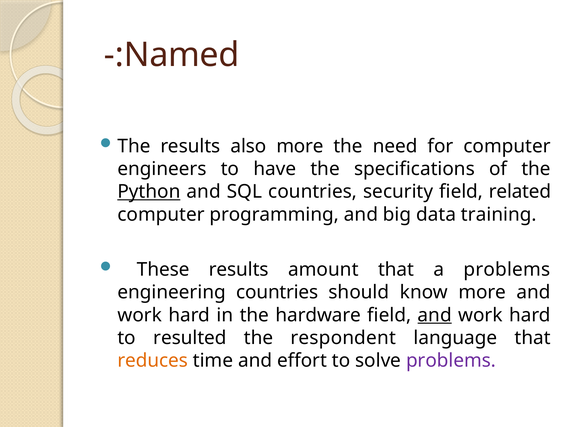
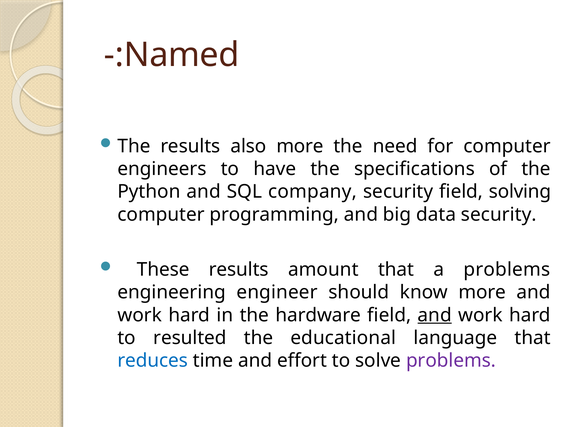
Python underline: present -> none
SQL countries: countries -> company
related: related -> solving
data training: training -> security
engineering countries: countries -> engineer
respondent: respondent -> educational
reduces colour: orange -> blue
